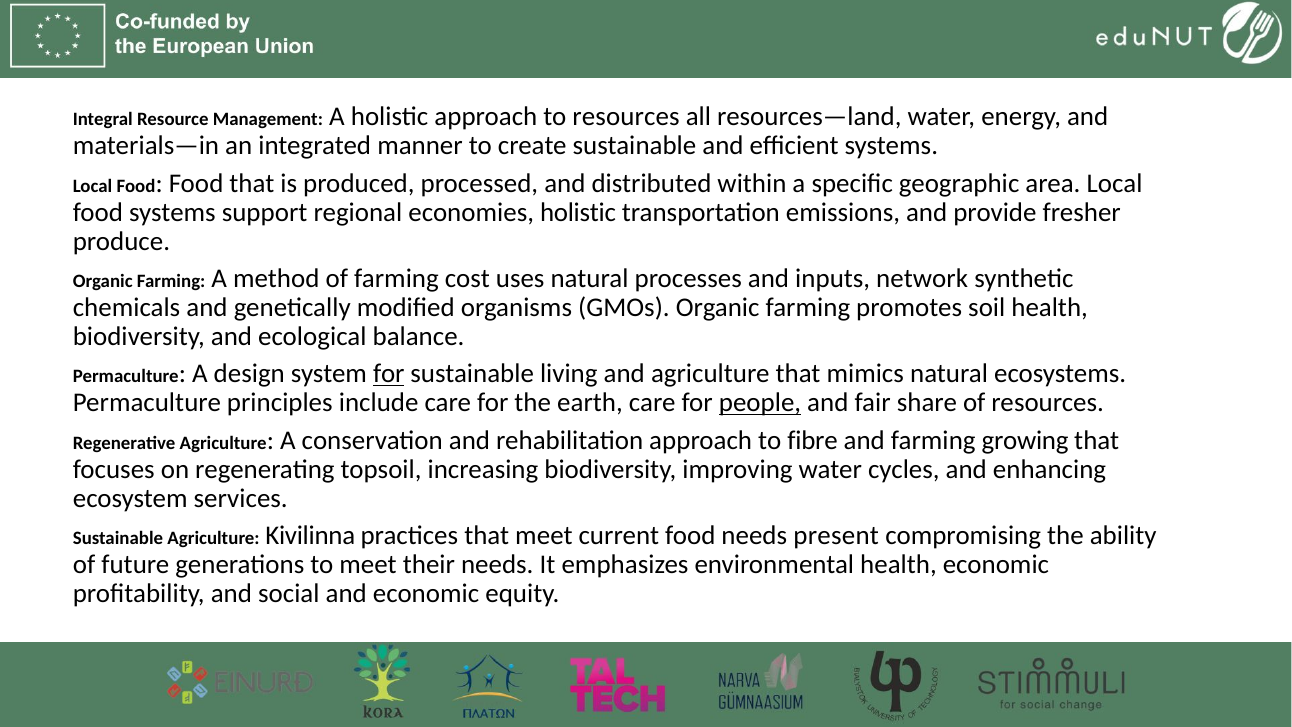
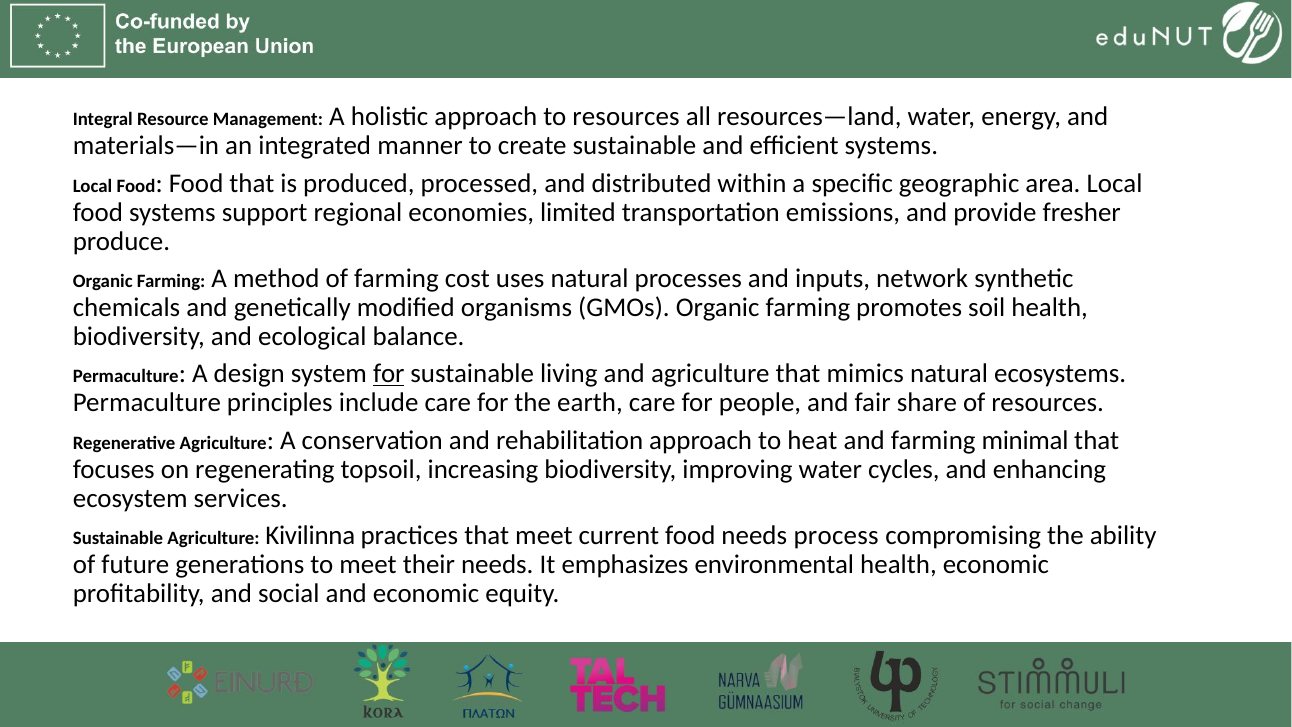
economies holistic: holistic -> limited
people underline: present -> none
fibre: fibre -> heat
growing: growing -> minimal
present: present -> process
